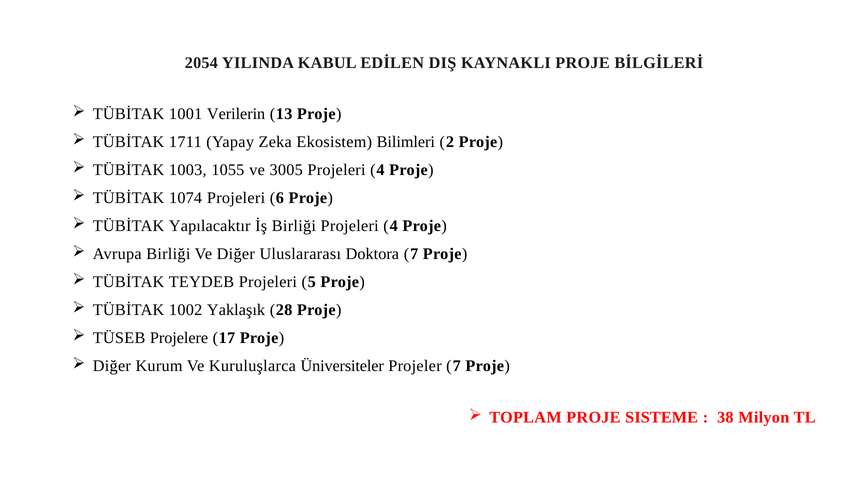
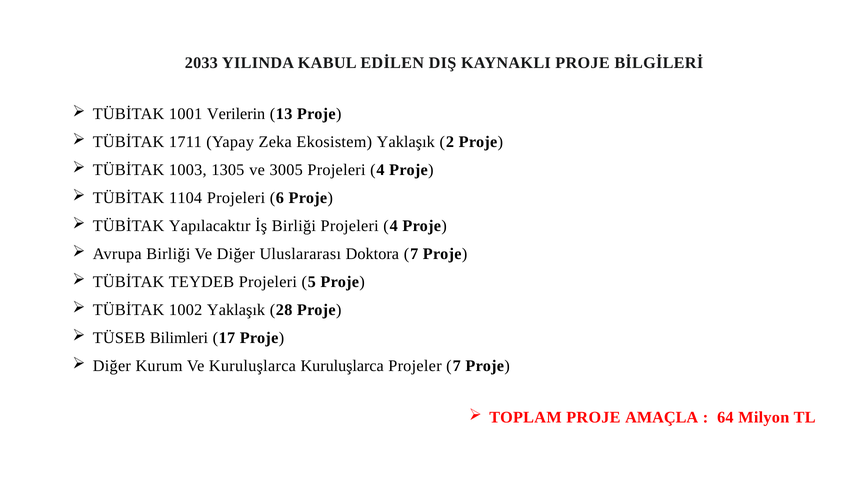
2054: 2054 -> 2033
Ekosistem Bilimleri: Bilimleri -> Yaklaşık
1055: 1055 -> 1305
1074: 1074 -> 1104
Projelere: Projelere -> Bilimleri
Kuruluşlarca Üniversiteler: Üniversiteler -> Kuruluşlarca
SISTEME: SISTEME -> AMAÇLA
38: 38 -> 64
